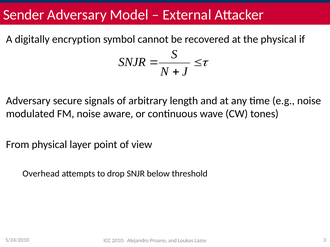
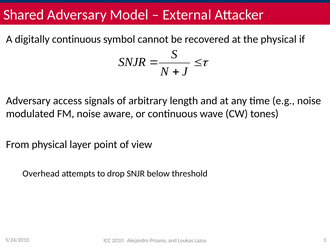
Sender: Sender -> Shared
digitally encryption: encryption -> continuous
secure: secure -> access
